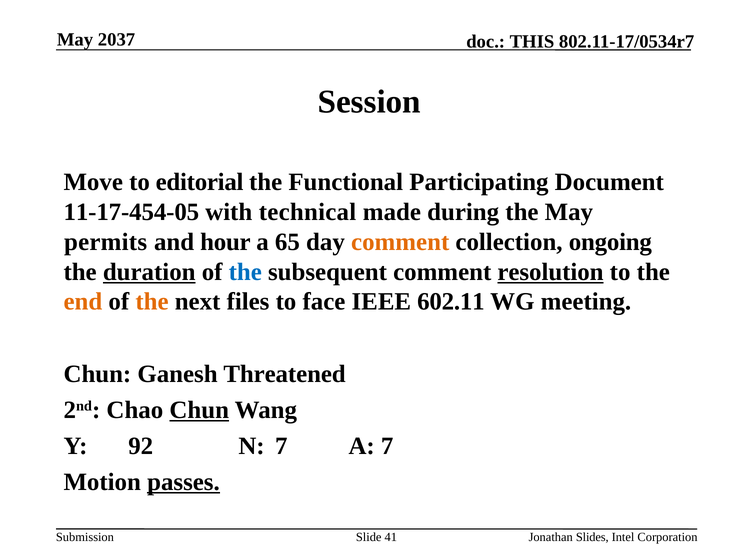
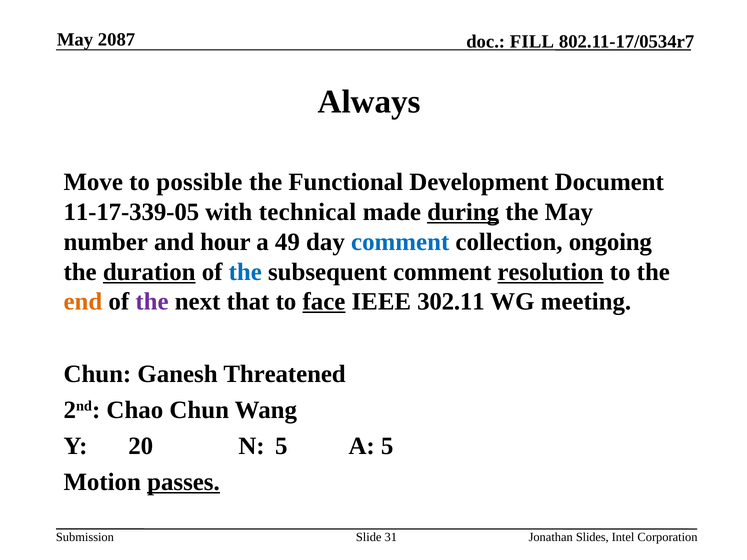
2037: 2037 -> 2087
THIS: THIS -> FILL
Session: Session -> Always
editorial: editorial -> possible
Participating: Participating -> Development
11-17-454-05: 11-17-454-05 -> 11-17-339-05
during underline: none -> present
permits: permits -> number
65: 65 -> 49
comment at (400, 242) colour: orange -> blue
the at (152, 302) colour: orange -> purple
files: files -> that
face underline: none -> present
602.11: 602.11 -> 302.11
Chun at (199, 410) underline: present -> none
92: 92 -> 20
N 7: 7 -> 5
A 7: 7 -> 5
41: 41 -> 31
